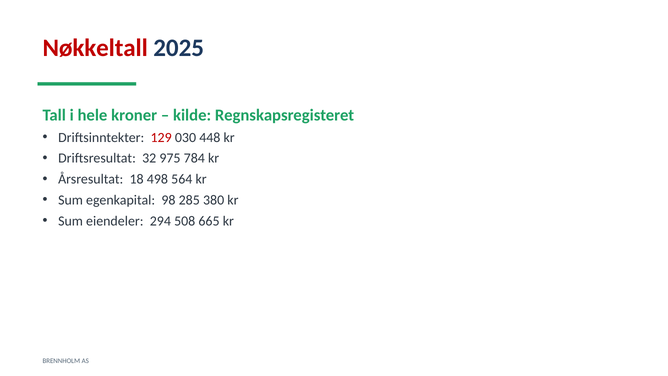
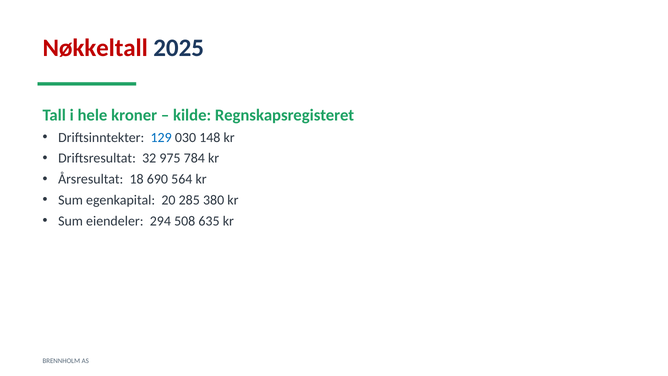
129 colour: red -> blue
448: 448 -> 148
498: 498 -> 690
98: 98 -> 20
665: 665 -> 635
